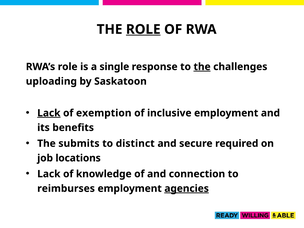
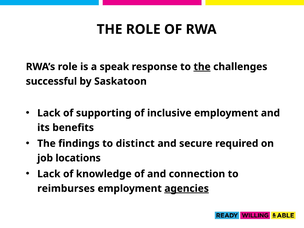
ROLE at (143, 29) underline: present -> none
single: single -> speak
uploading: uploading -> successful
Lack at (49, 113) underline: present -> none
exemption: exemption -> supporting
submits: submits -> findings
